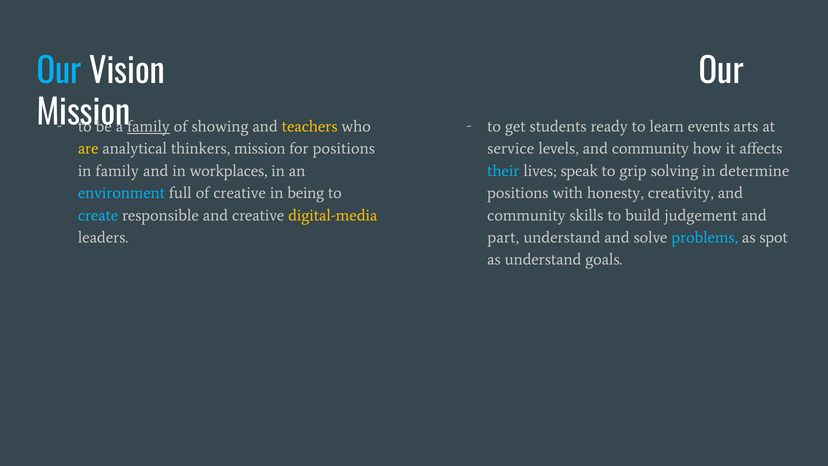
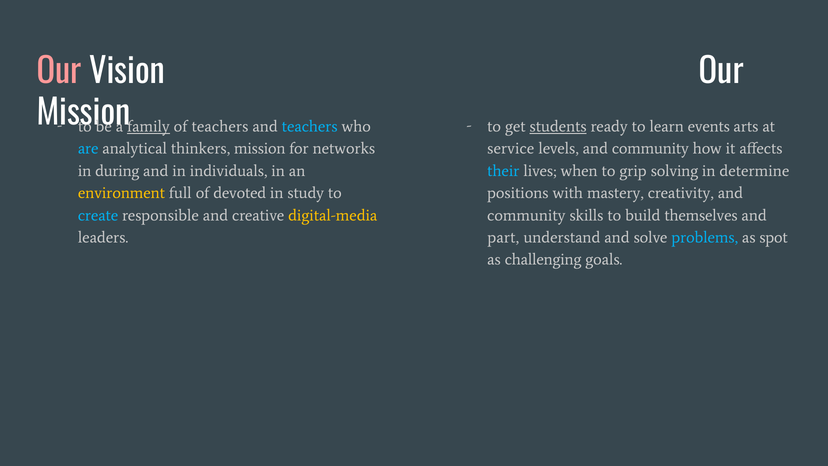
Our at (59, 72) colour: light blue -> pink
of showing: showing -> teachers
teachers at (310, 126) colour: yellow -> light blue
students underline: none -> present
are colour: yellow -> light blue
for positions: positions -> networks
in family: family -> during
workplaces: workplaces -> individuals
speak: speak -> when
environment colour: light blue -> yellow
of creative: creative -> devoted
being: being -> study
honesty: honesty -> mastery
judgement: judgement -> themselves
as understand: understand -> challenging
